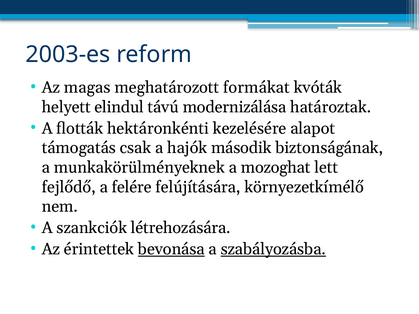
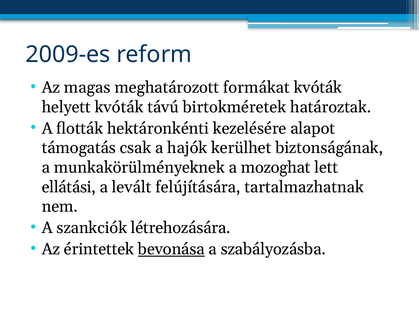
2003-es: 2003-es -> 2009-es
helyett elindul: elindul -> kvóták
modernizálása: modernizálása -> birtokméretek
második: második -> kerülhet
fejlődő: fejlődő -> ellátási
felére: felére -> levált
környezetkímélő: környezetkímélő -> tartalmazhatnak
szabályozásba underline: present -> none
